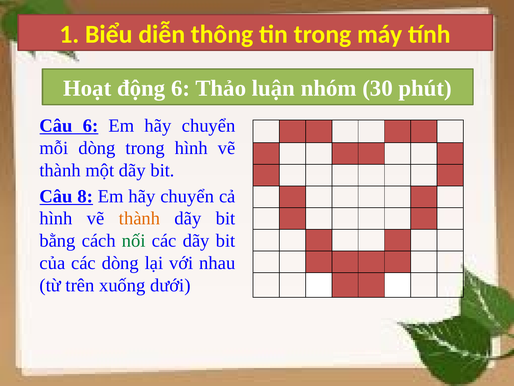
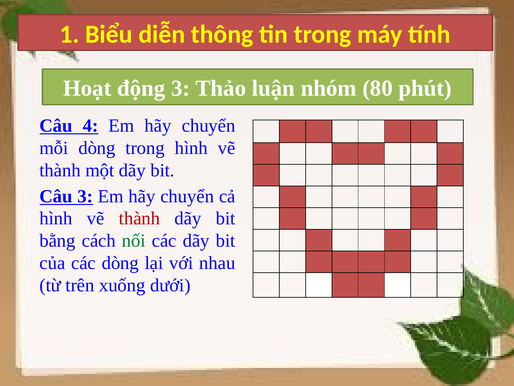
động 6: 6 -> 3
30: 30 -> 80
Câu 6: 6 -> 4
Câu 8: 8 -> 3
thành at (140, 218) colour: orange -> red
